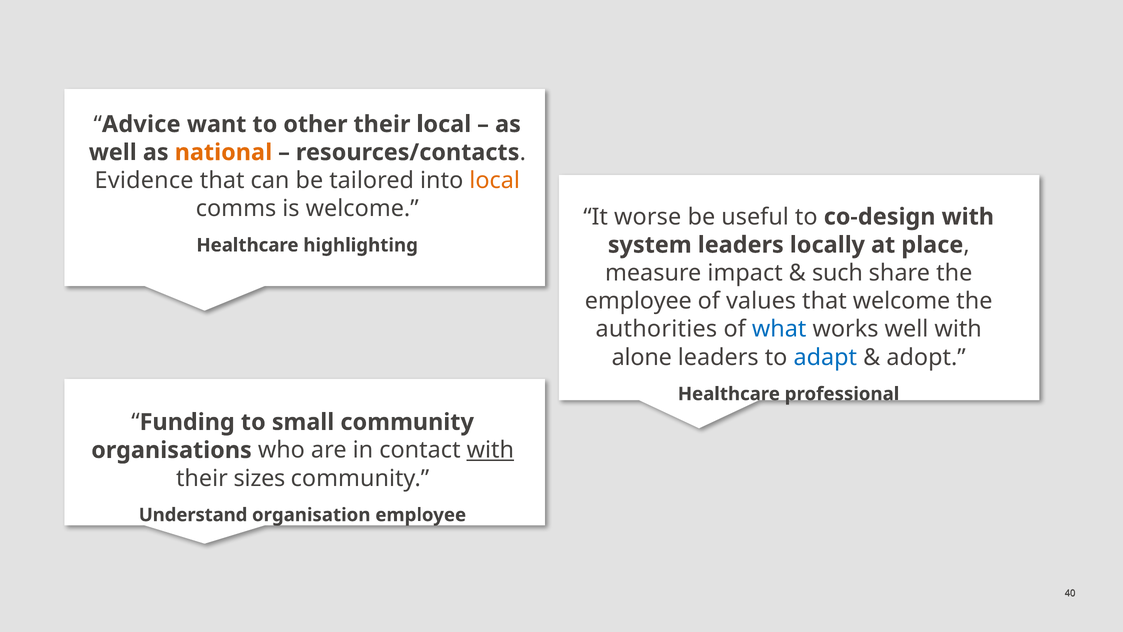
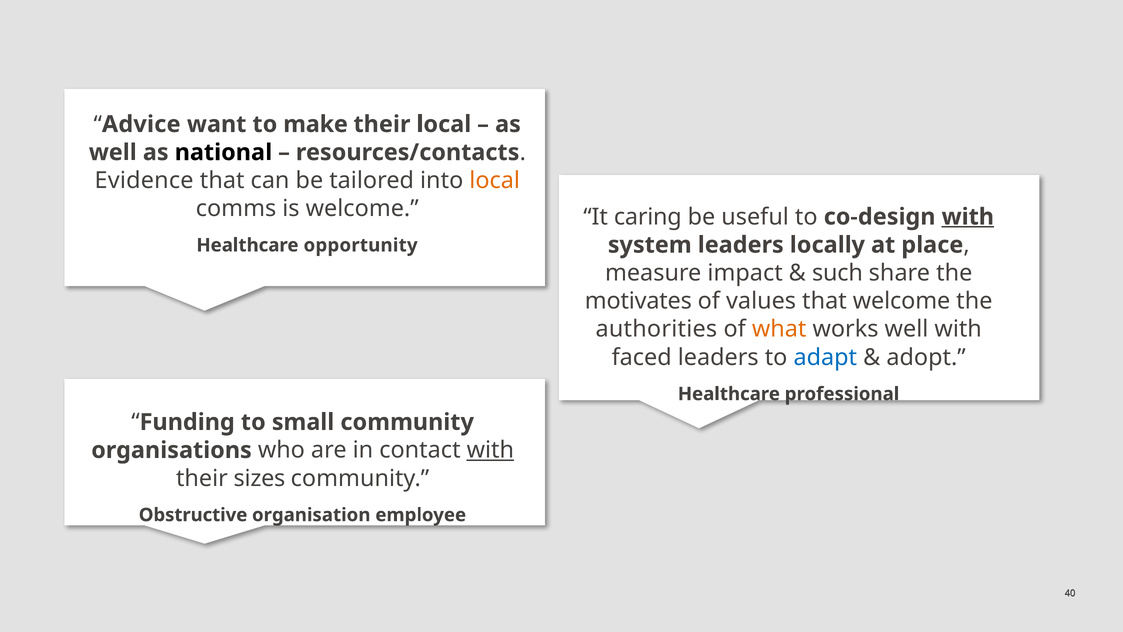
other: other -> make
national colour: orange -> black
worse: worse -> caring
with at (968, 217) underline: none -> present
highlighting: highlighting -> opportunity
employee at (638, 301): employee -> motivates
what colour: blue -> orange
alone: alone -> faced
Understand: Understand -> Obstructive
